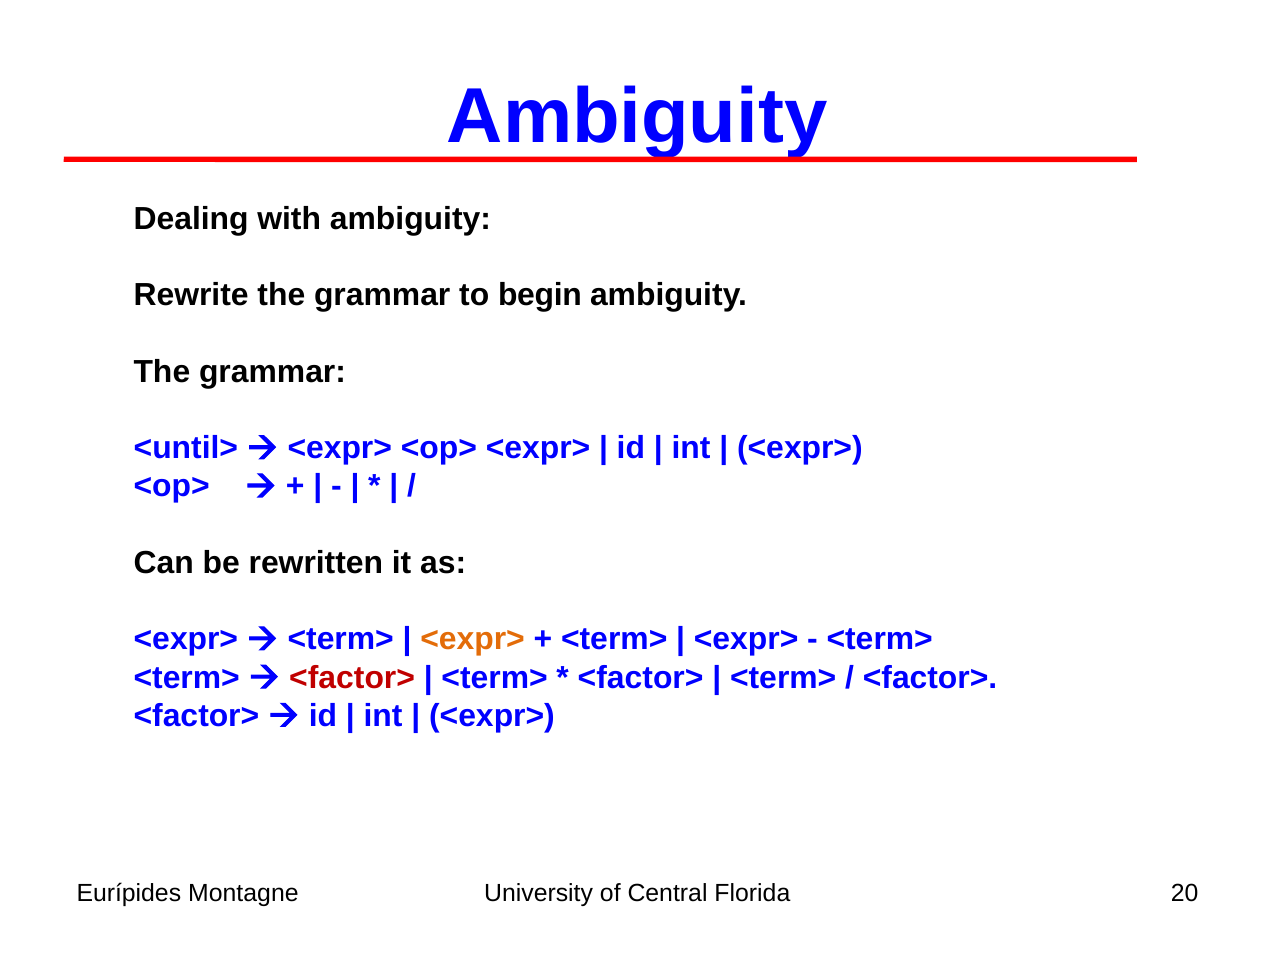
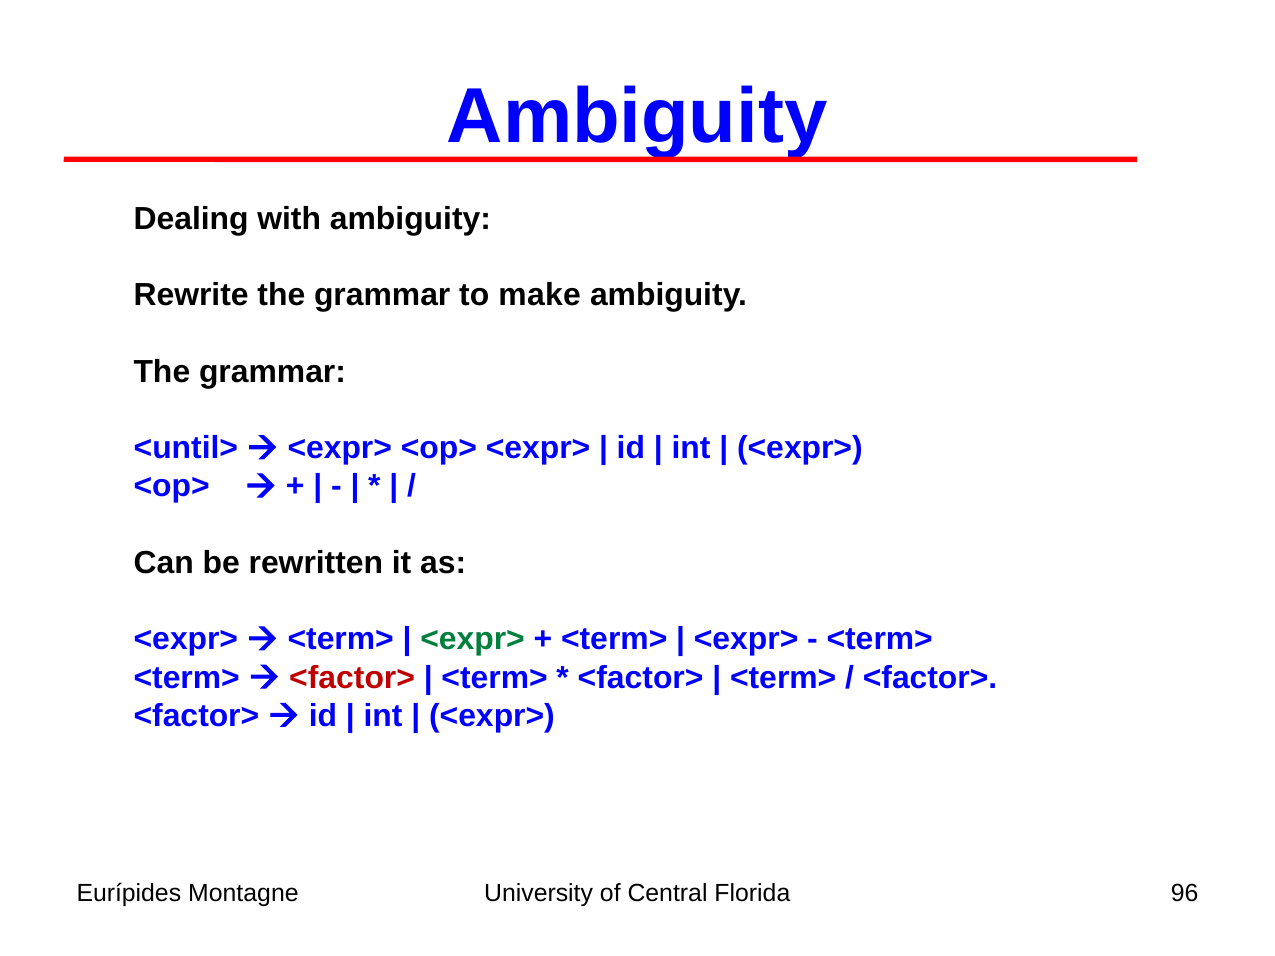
begin: begin -> make
<expr> at (473, 640) colour: orange -> green
20: 20 -> 96
